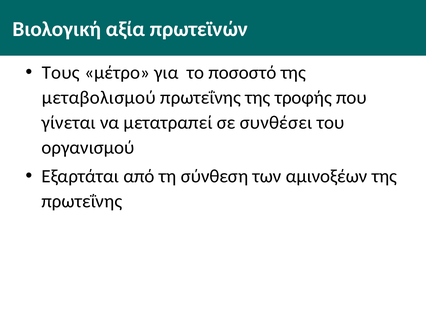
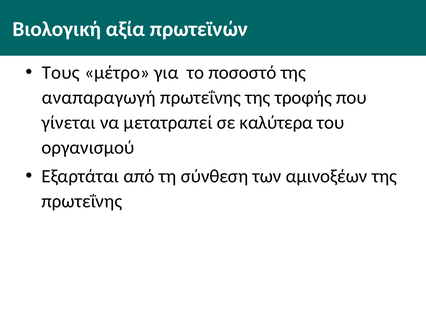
μεταβολισμού: μεταβολισμού -> αναπαραγωγή
συνθέσει: συνθέσει -> καλύτερα
